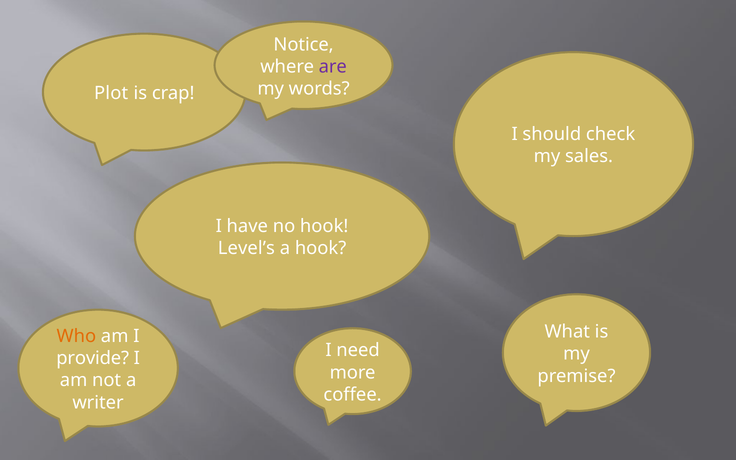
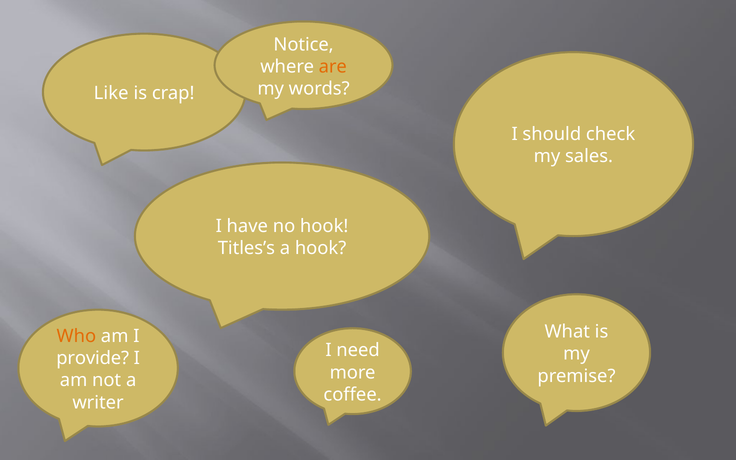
are colour: purple -> orange
Plot: Plot -> Like
Level’s: Level’s -> Titles’s
